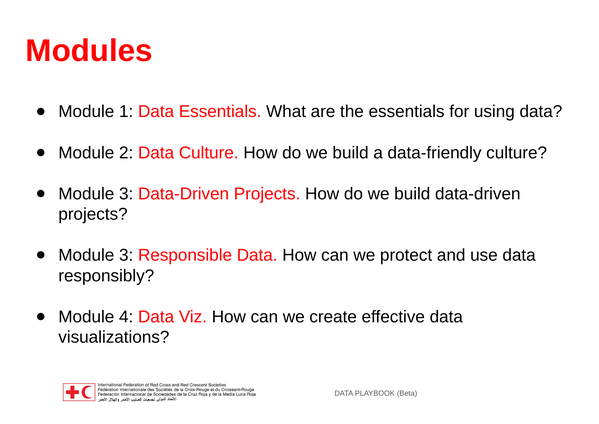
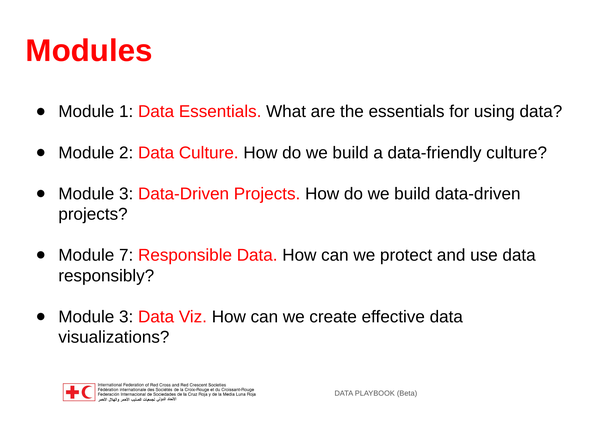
3 at (126, 255): 3 -> 7
4 at (126, 317): 4 -> 3
